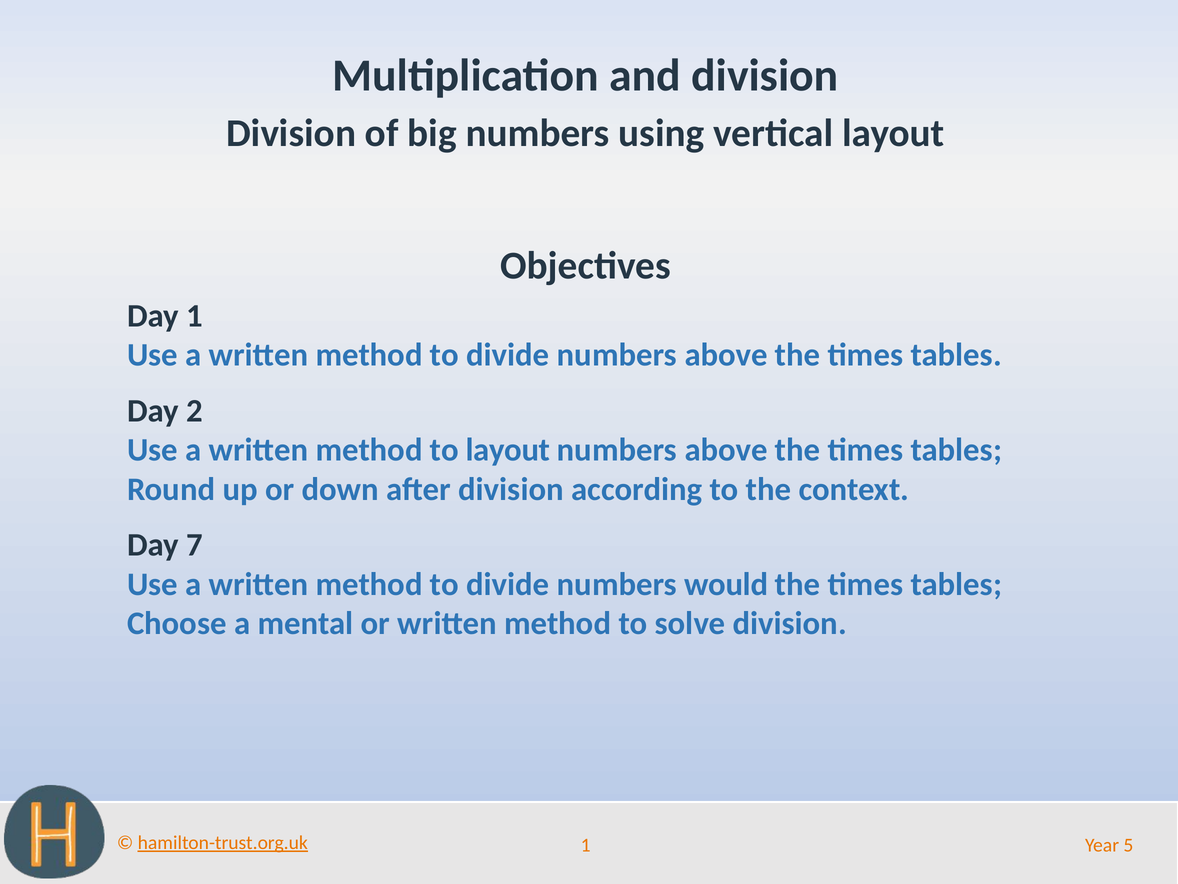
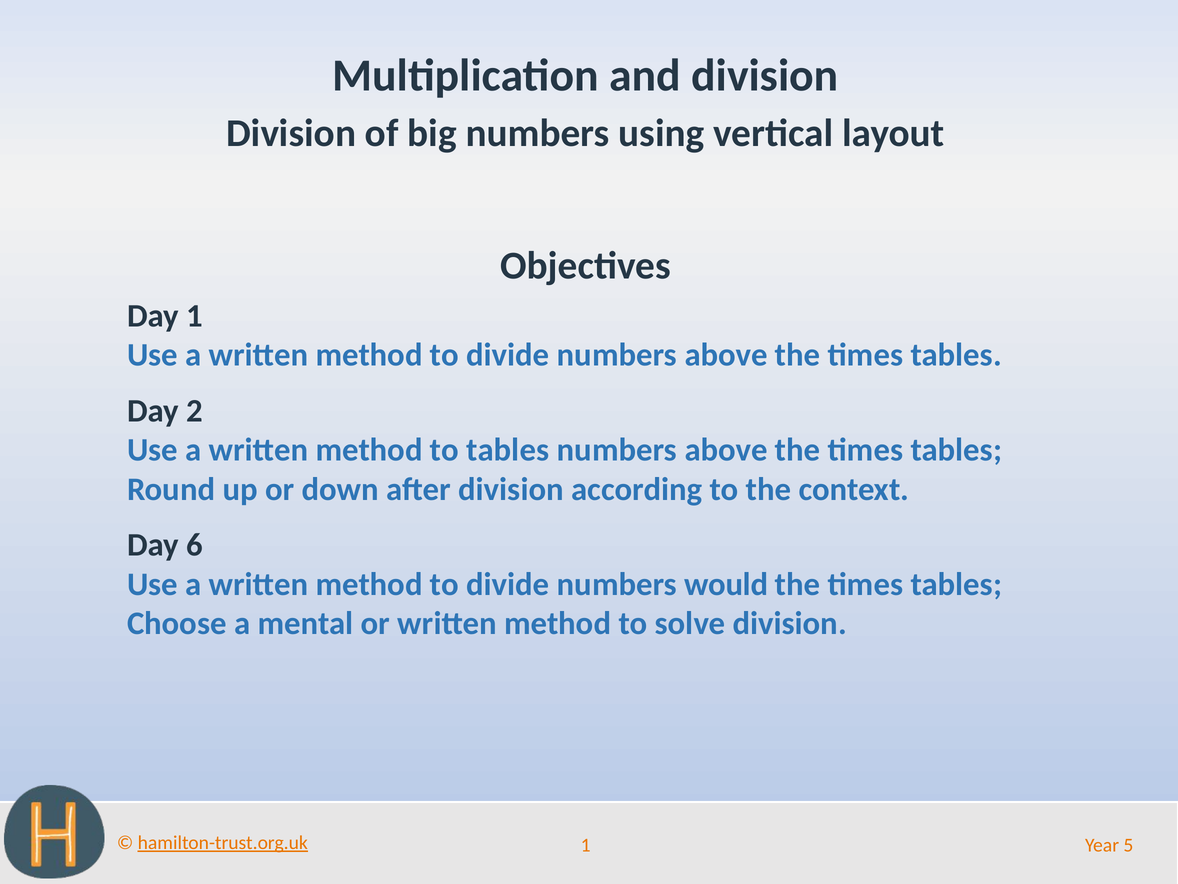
to layout: layout -> tables
7: 7 -> 6
